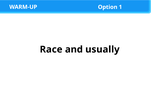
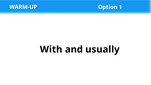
Race: Race -> With
